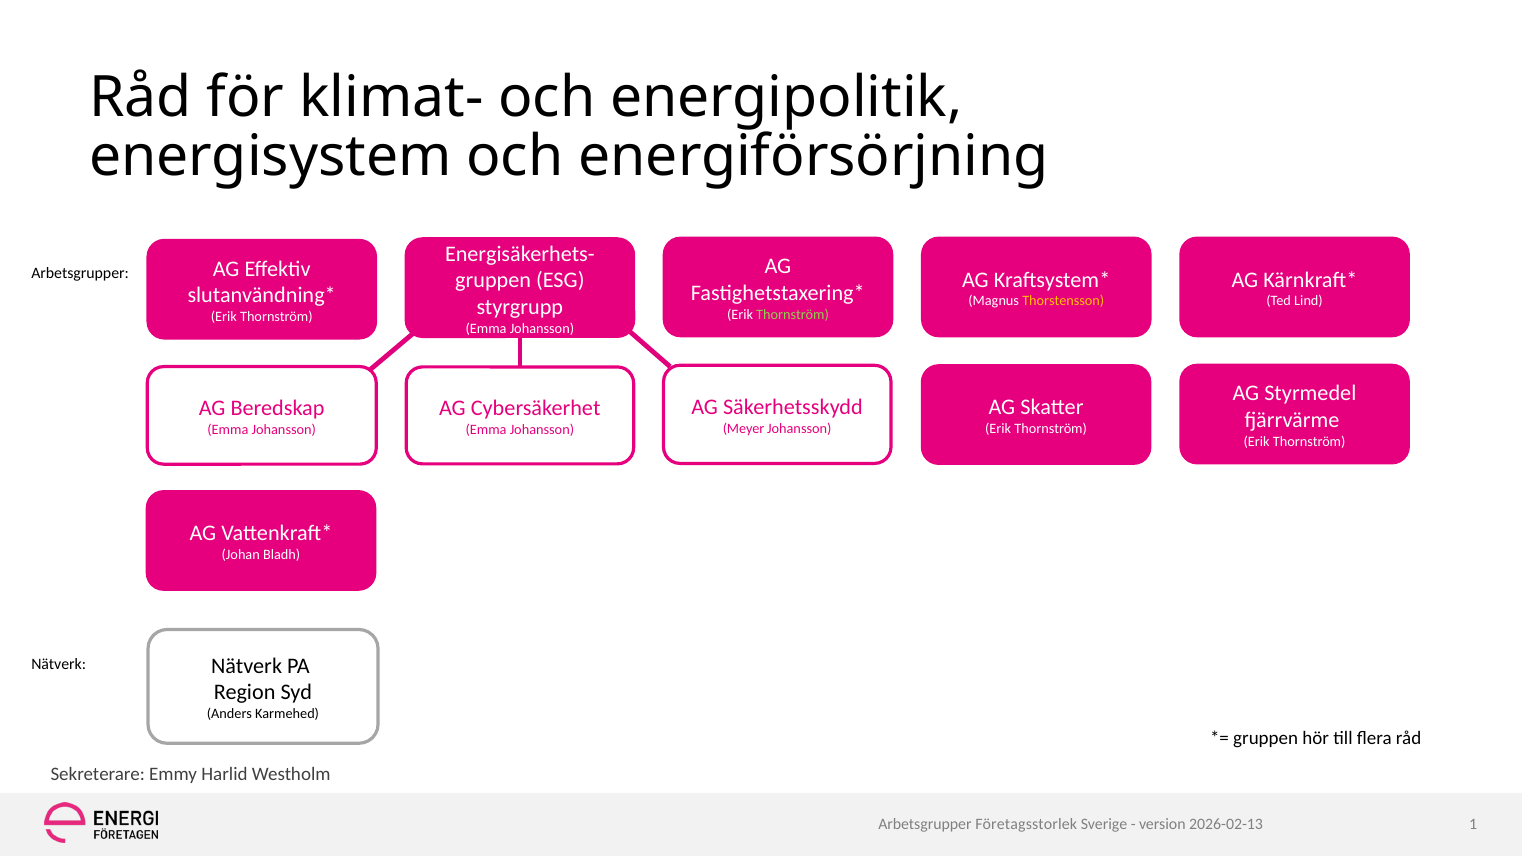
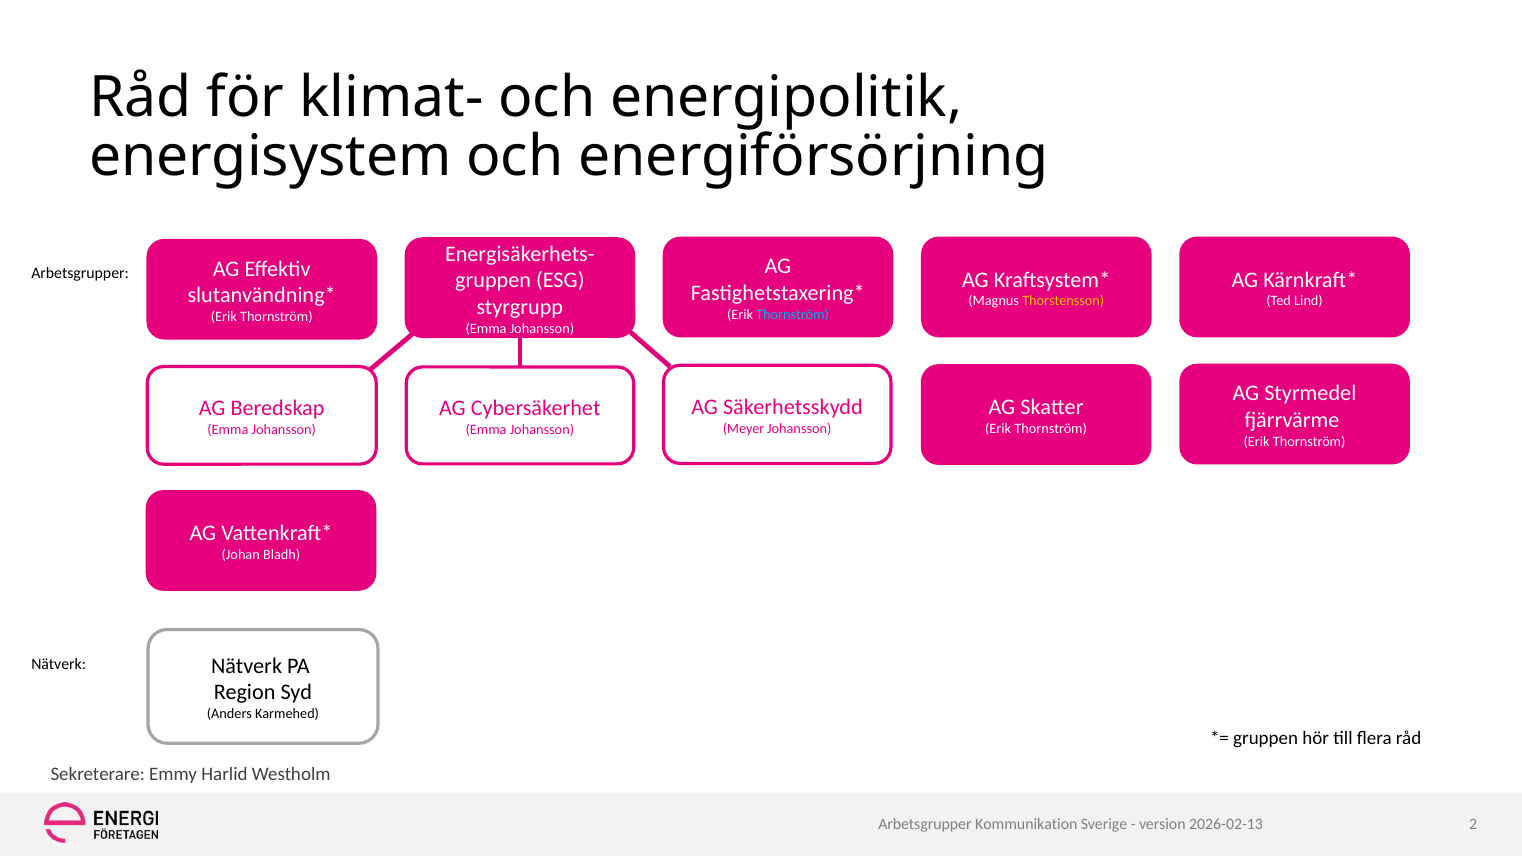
Thornström at (793, 315) colour: light green -> light blue
Företagsstorlek: Företagsstorlek -> Kommunikation
1: 1 -> 2
